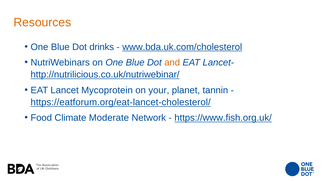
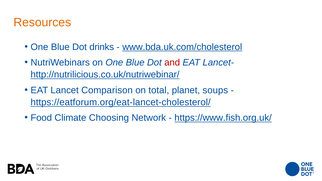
and colour: orange -> red
Mycoprotein: Mycoprotein -> Comparison
your: your -> total
tannin: tannin -> soups
Moderate: Moderate -> Choosing
